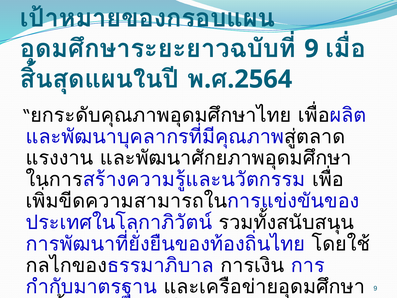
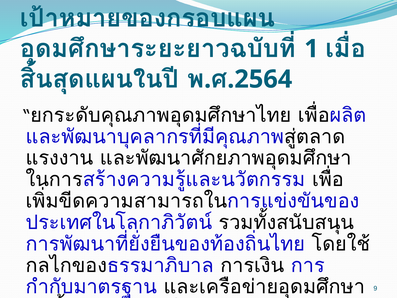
9 at (311, 49): 9 -> 1
